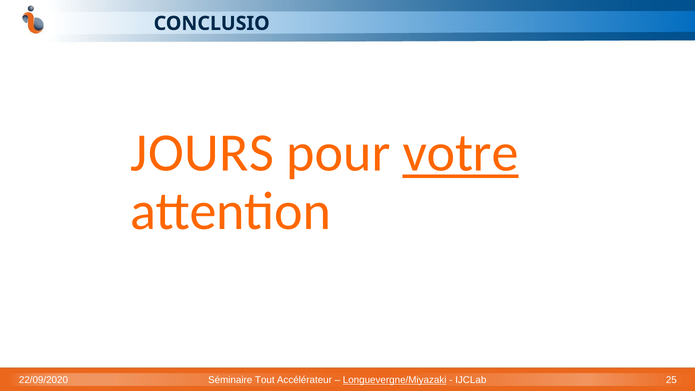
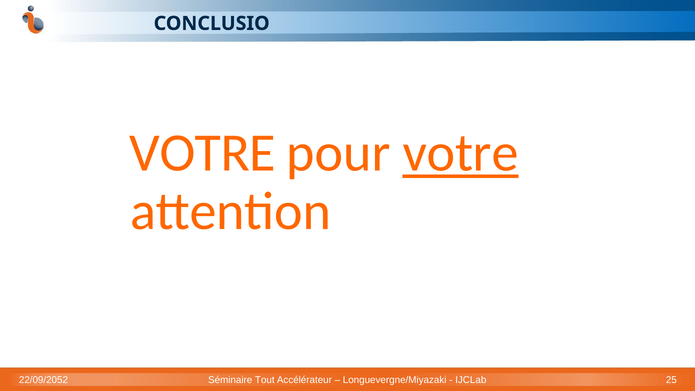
JOURS at (202, 153): JOURS -> VOTRE
22/09/2020: 22/09/2020 -> 22/09/2052
Longuevergne/Miyazaki underline: present -> none
